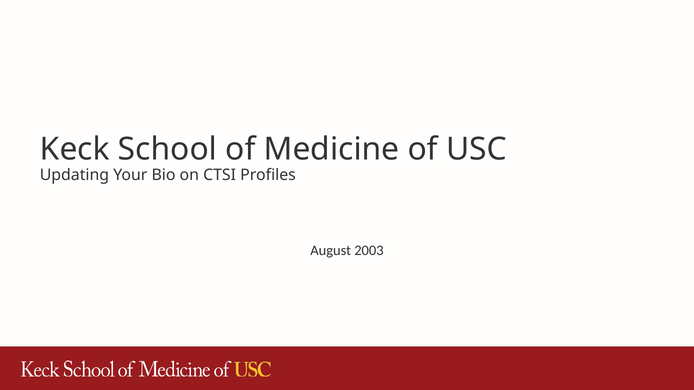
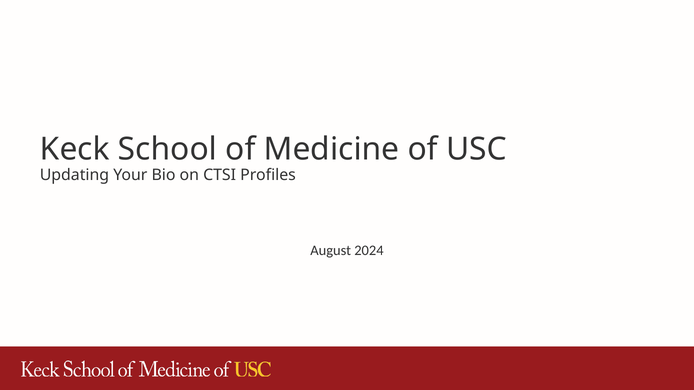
2003: 2003 -> 2024
